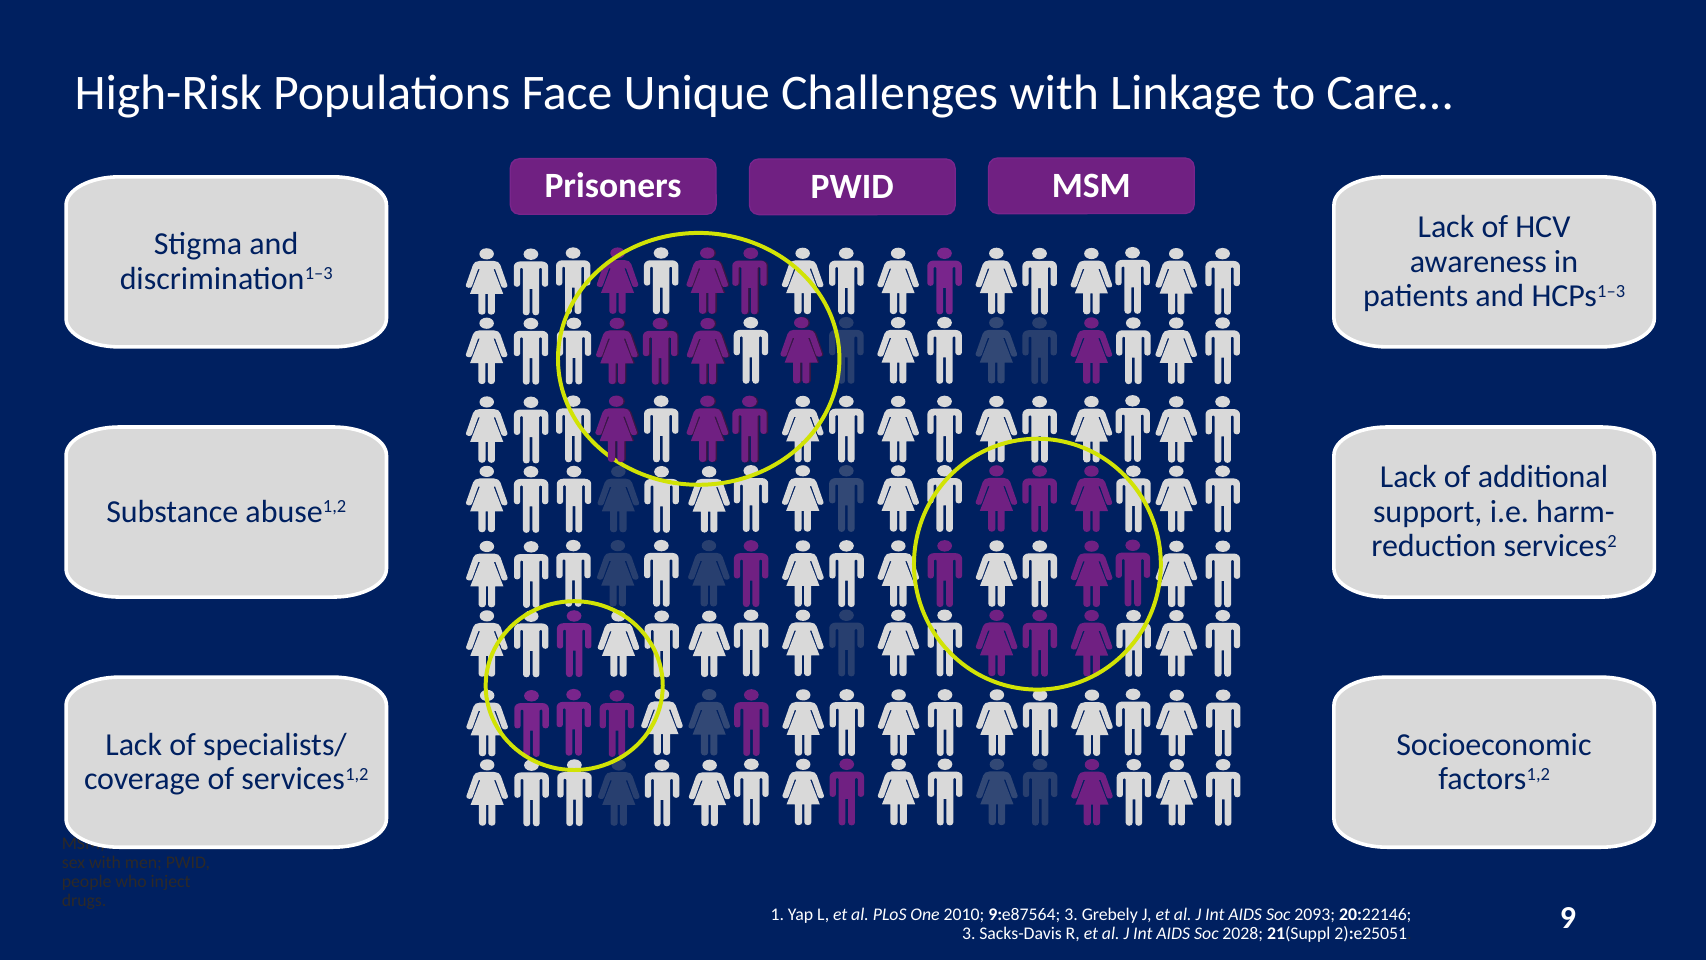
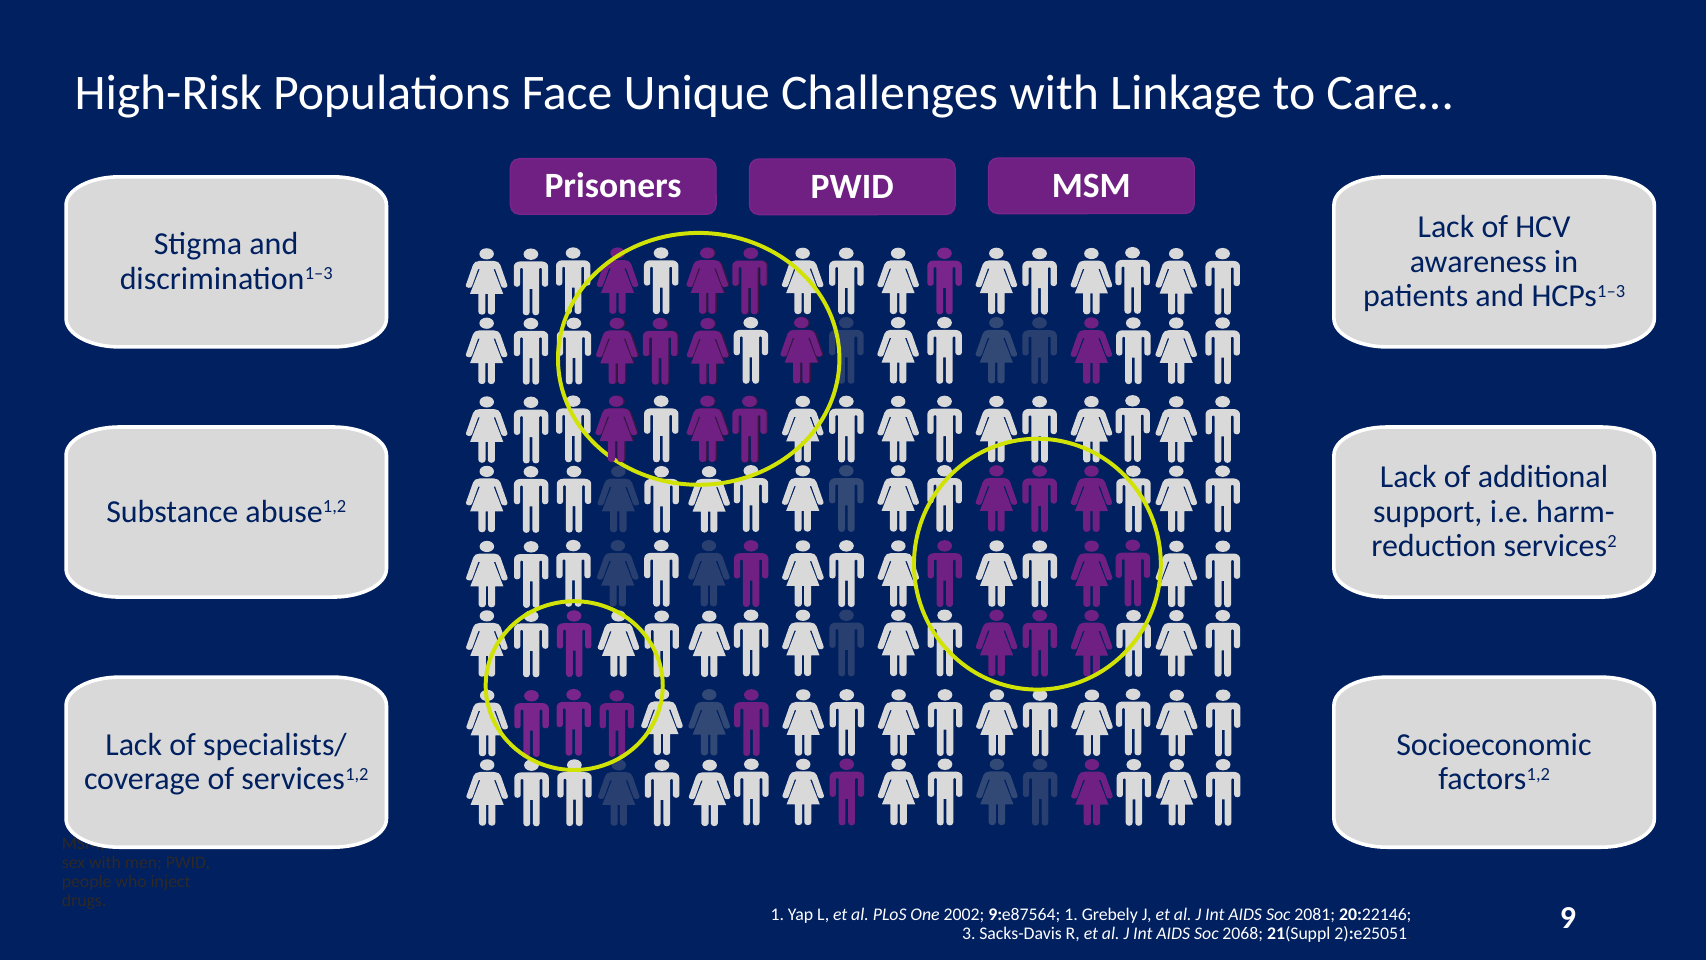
2010: 2010 -> 2002
9:e87564 3: 3 -> 1
2093: 2093 -> 2081
2028: 2028 -> 2068
